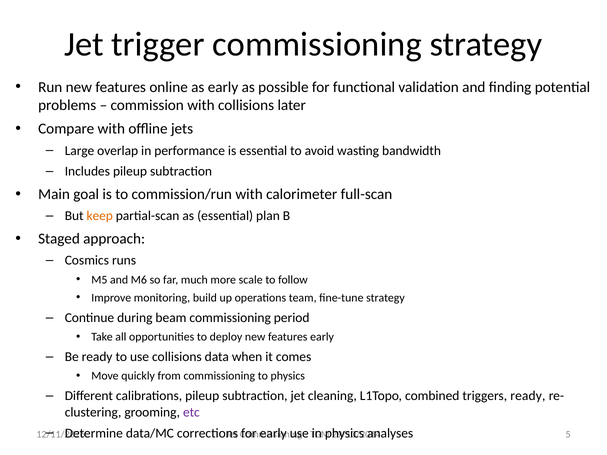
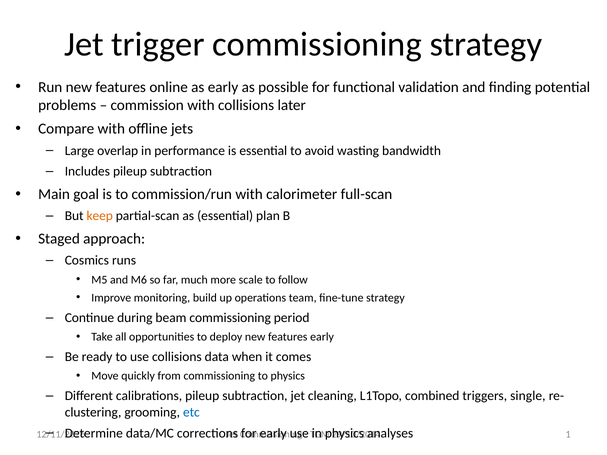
triggers ready: ready -> single
etc colour: purple -> blue
5: 5 -> 1
